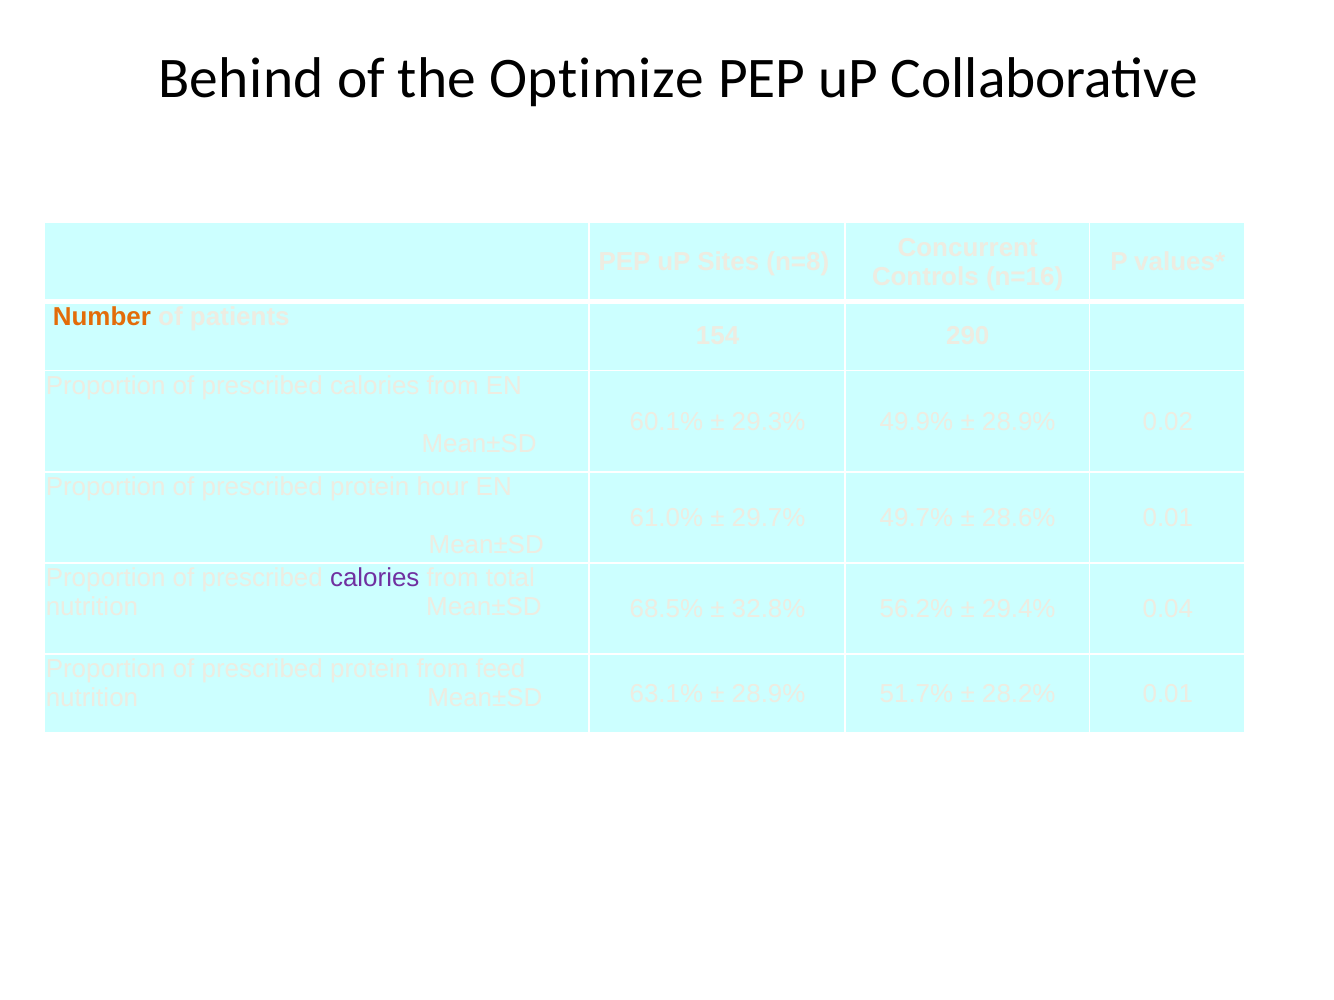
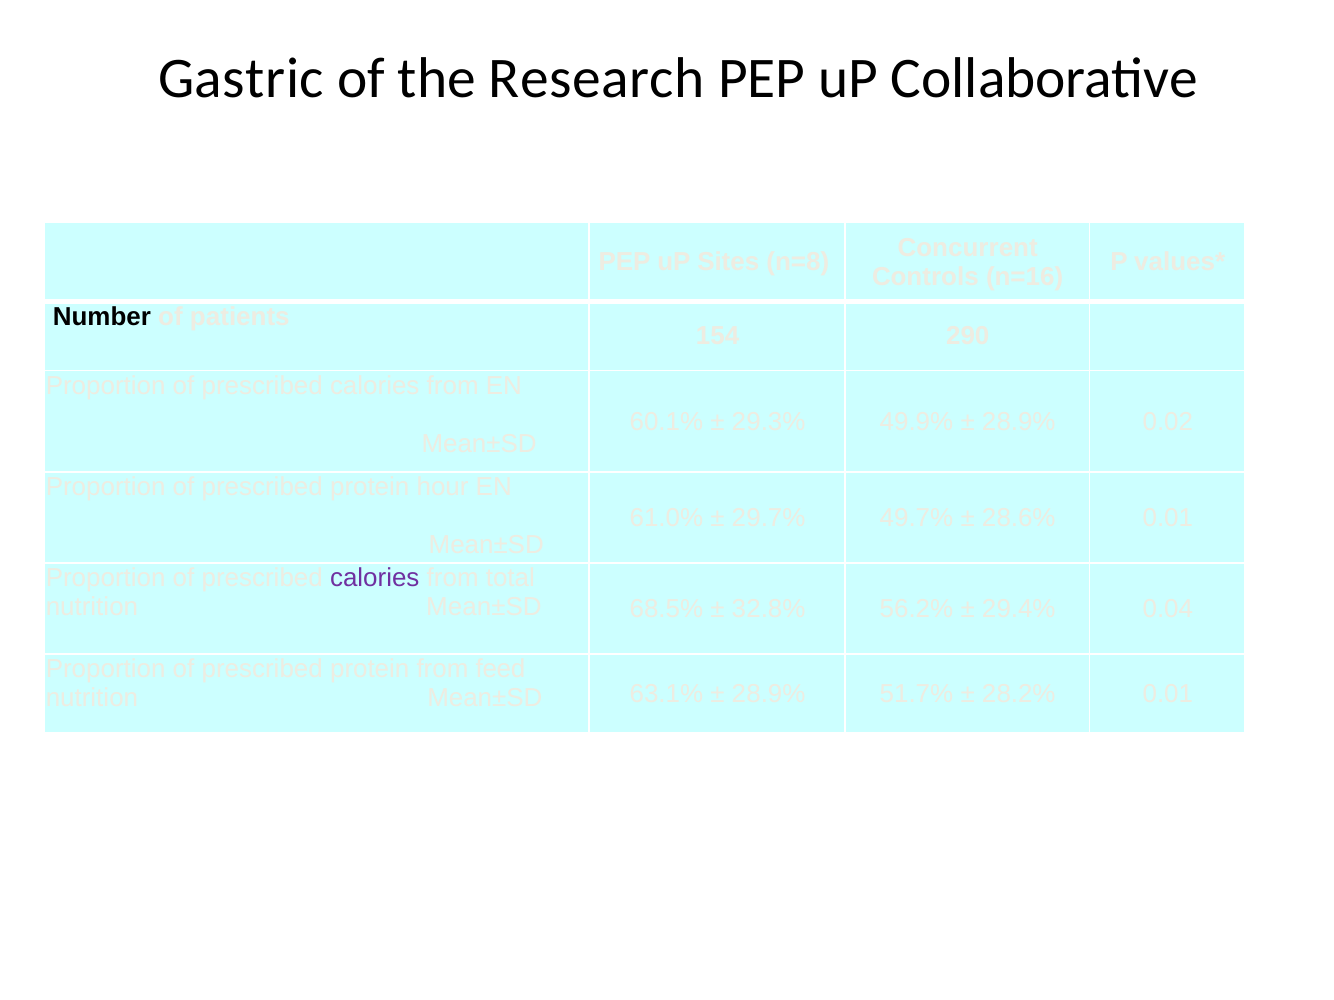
Behind: Behind -> Gastric
Optimize: Optimize -> Research
Number colour: orange -> black
